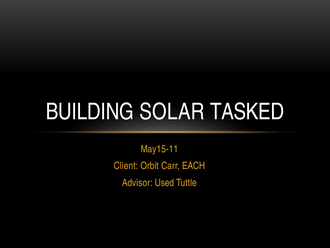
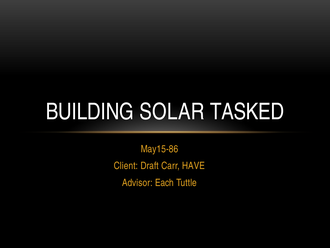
May15-11: May15-11 -> May15-86
Orbit: Orbit -> Draft
EACH: EACH -> HAVE
Used: Used -> Each
